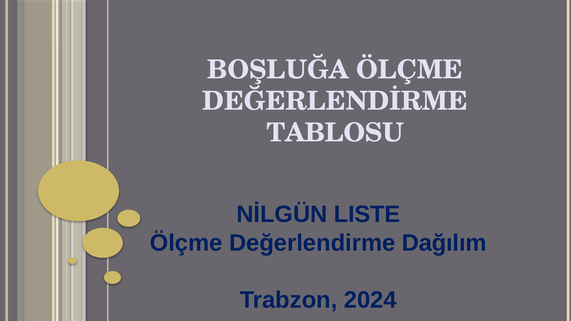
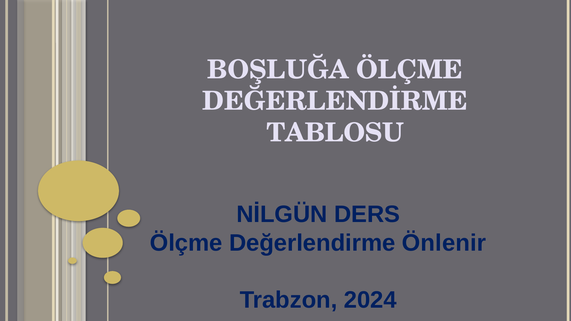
LISTE: LISTE -> DERS
Dağılım: Dağılım -> Önlenir
